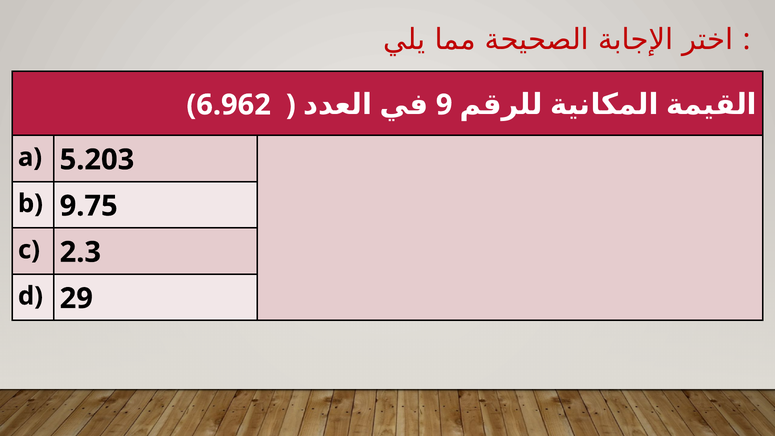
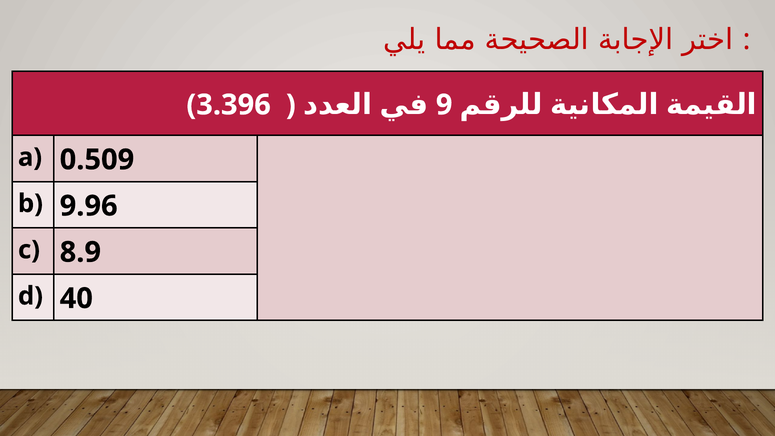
6.962: 6.962 -> 3.396
5.203: 5.203 -> 0.509
9.75: 9.75 -> 9.96
2.3: 2.3 -> 8.9
29: 29 -> 40
